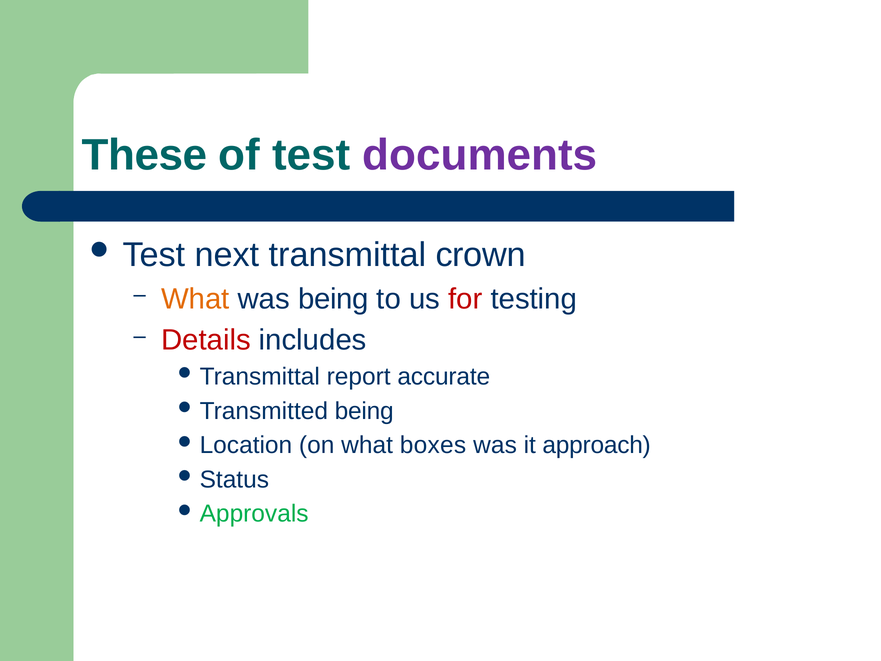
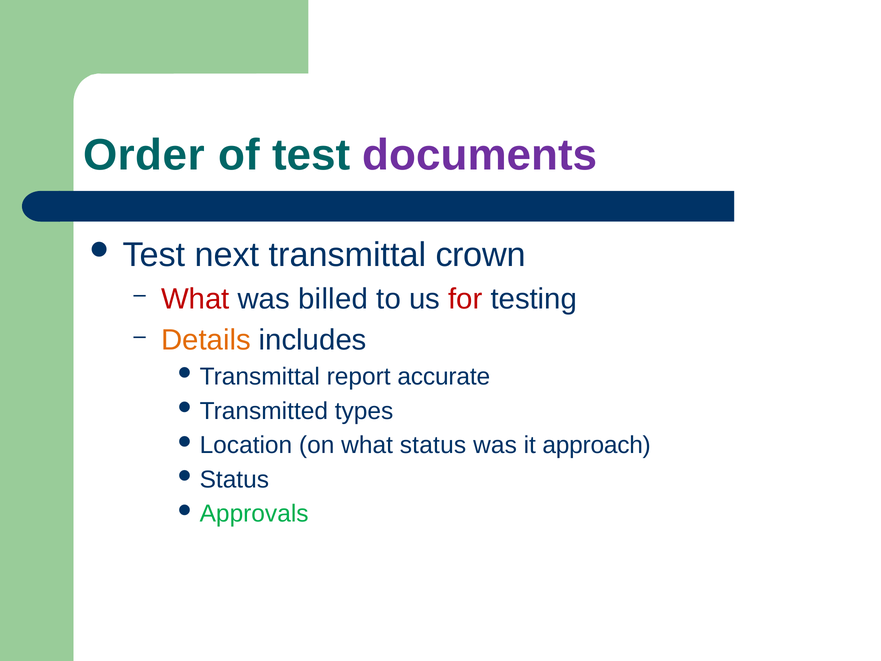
These: These -> Order
What at (195, 299) colour: orange -> red
was being: being -> billed
Details colour: red -> orange
being at (364, 411): being -> types
boxes: boxes -> status
